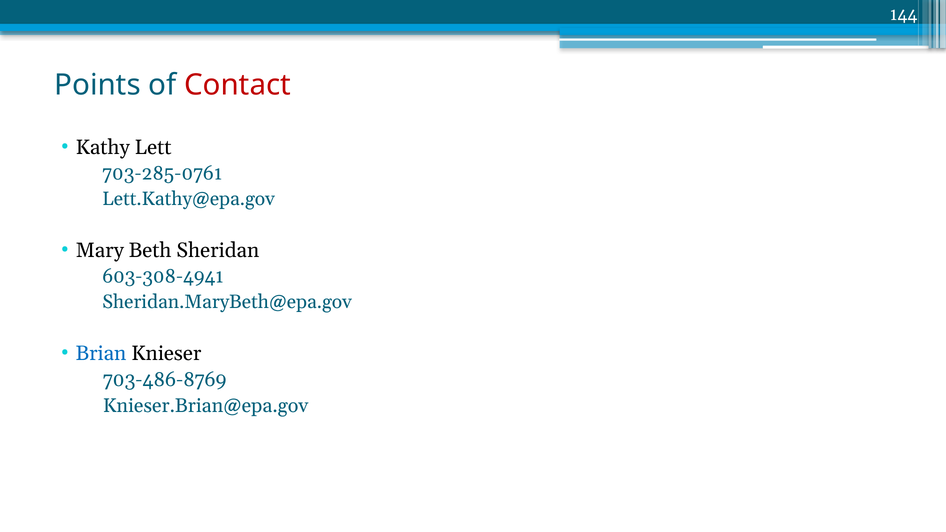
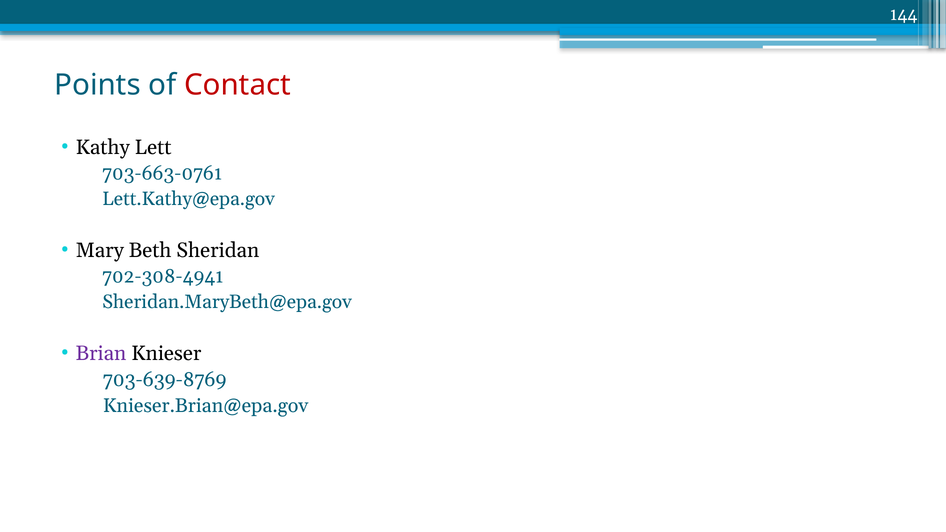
703-285-0761: 703-285-0761 -> 703-663-0761
603-308-4941: 603-308-4941 -> 702-308-4941
Brian colour: blue -> purple
703-486-8769: 703-486-8769 -> 703-639-8769
